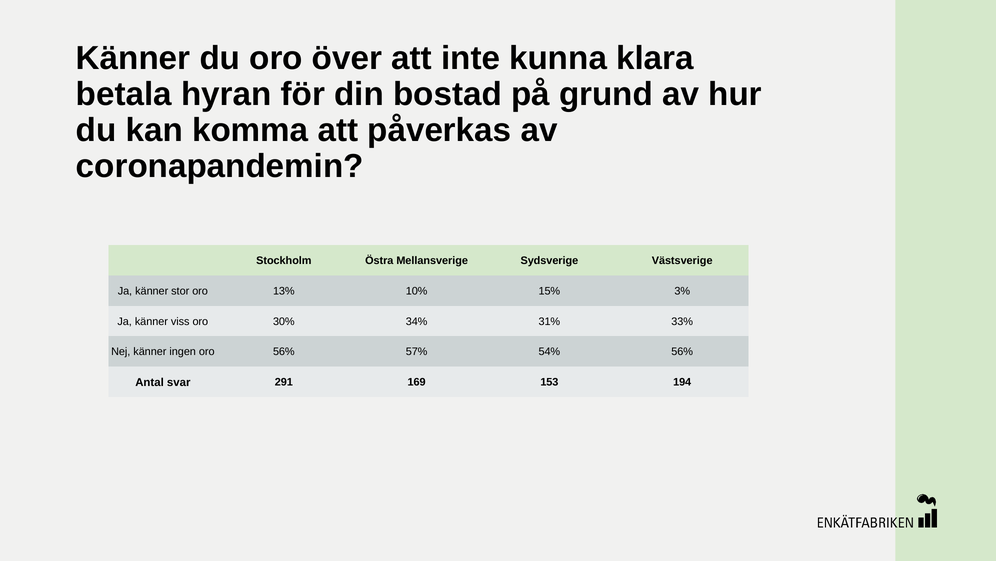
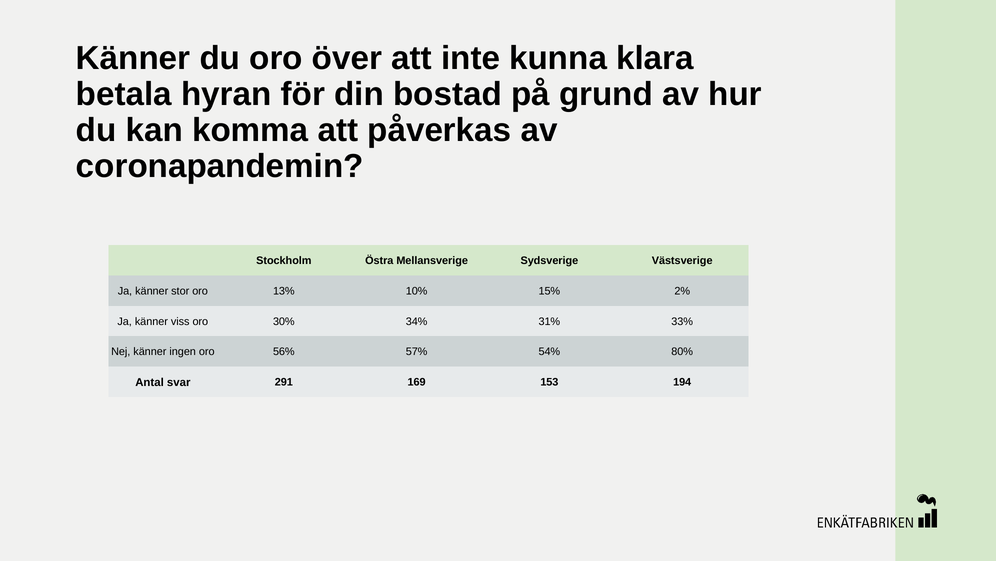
3%: 3% -> 2%
54% 56%: 56% -> 80%
